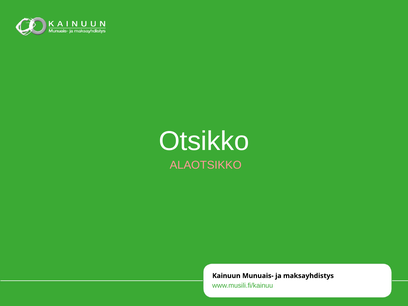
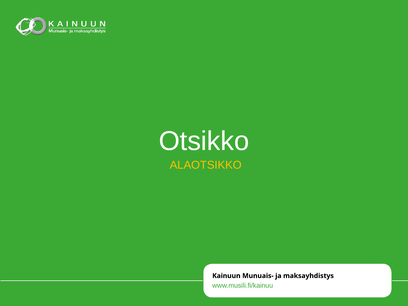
ALAOTSIKKO colour: pink -> yellow
